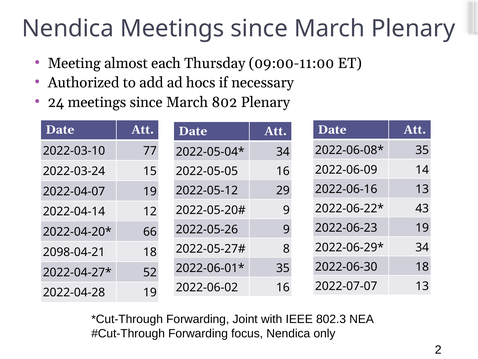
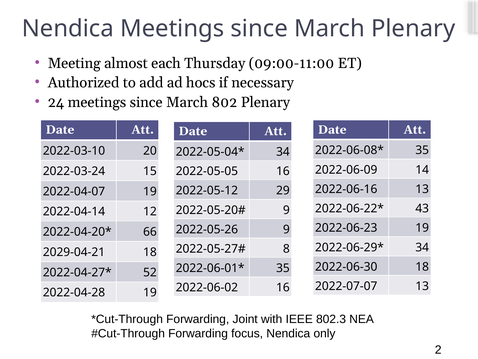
77: 77 -> 20
2098-04-21: 2098-04-21 -> 2029-04-21
